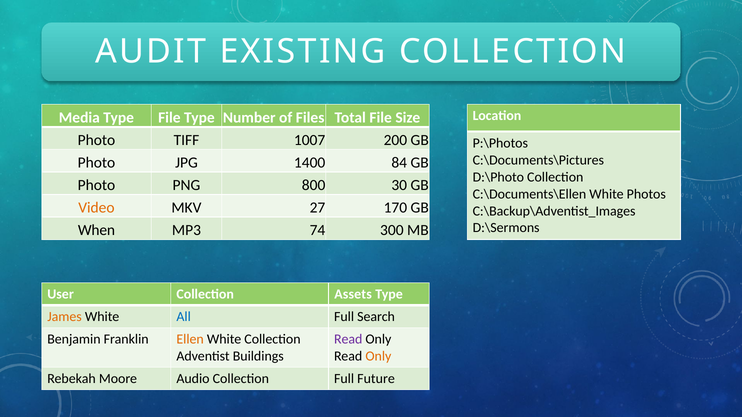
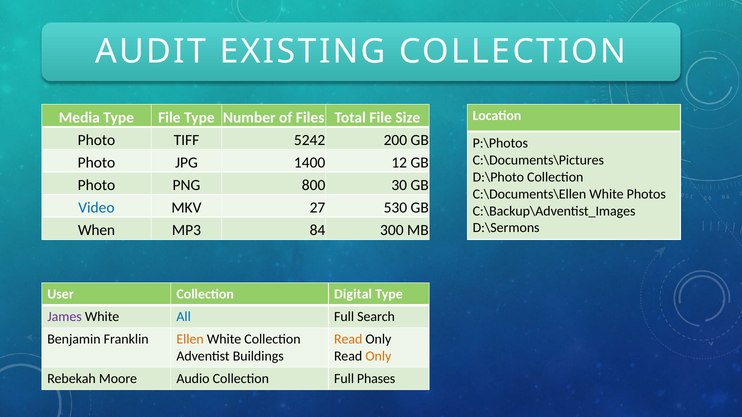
1007: 1007 -> 5242
84: 84 -> 12
Video colour: orange -> blue
170: 170 -> 530
74: 74 -> 84
Assets: Assets -> Digital
James colour: orange -> purple
Read at (348, 340) colour: purple -> orange
Future: Future -> Phases
